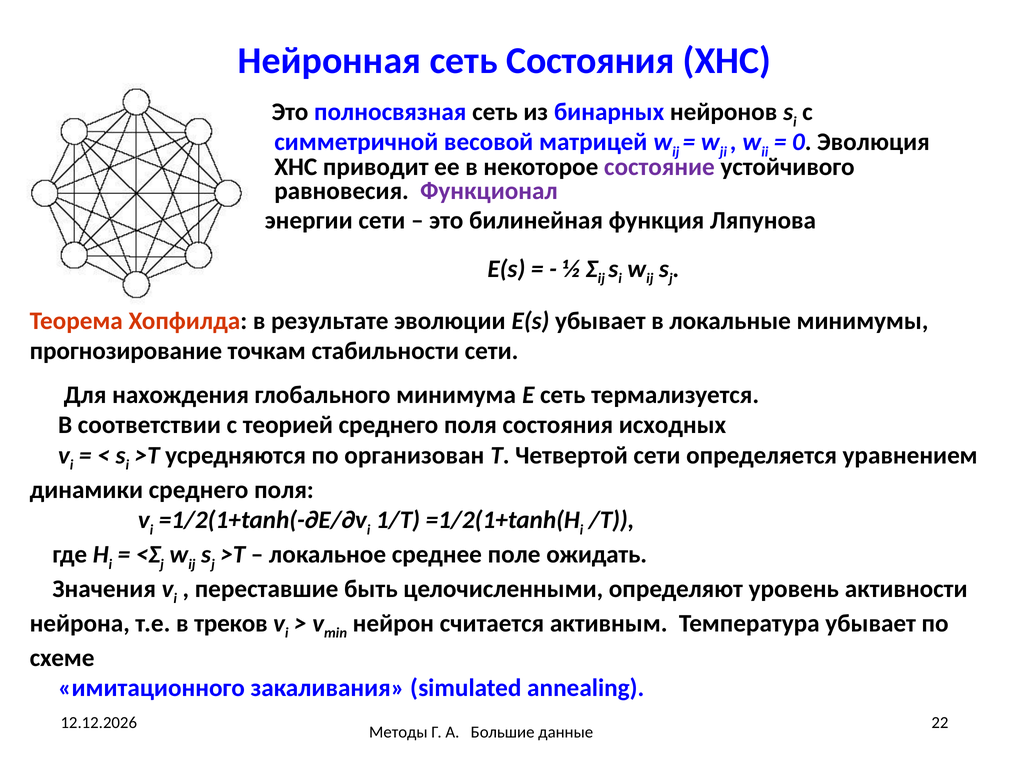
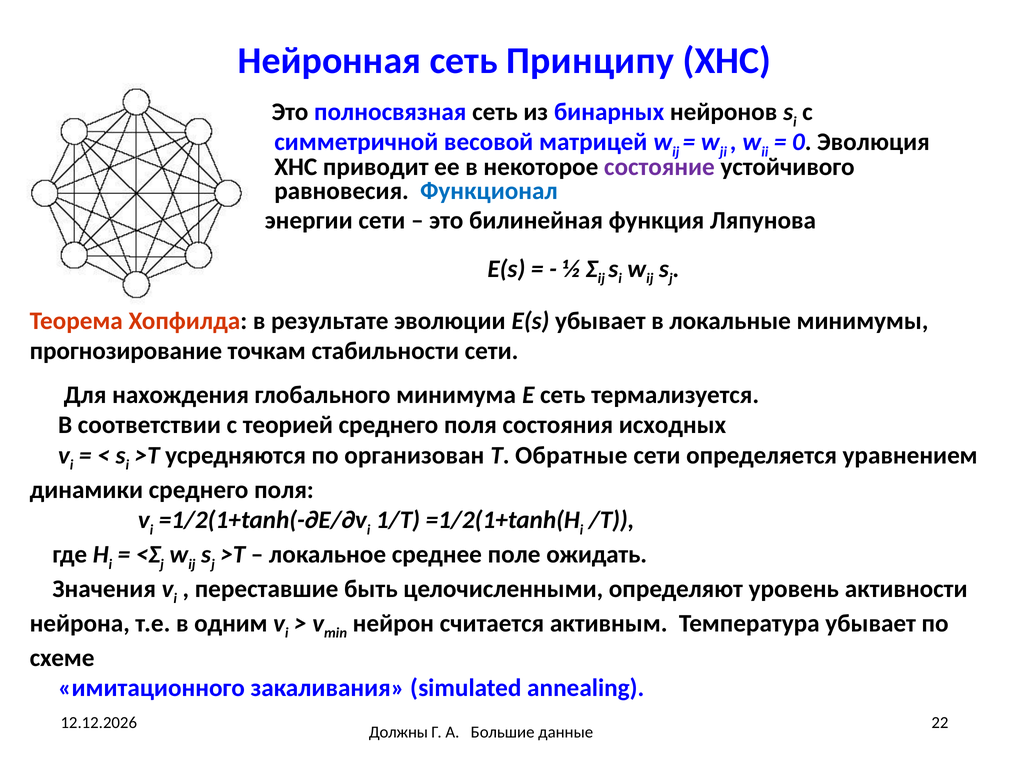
сеть Состояния: Состояния -> Принципу
Функционал colour: purple -> blue
Четвертой: Четвертой -> Обратные
треков: треков -> одним
Методы: Методы -> Должны
